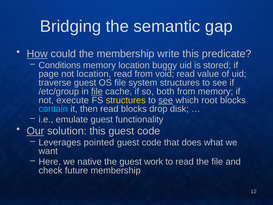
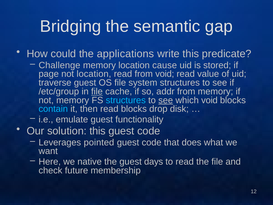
How underline: present -> none
the membership: membership -> applications
Conditions: Conditions -> Challenge
buggy: buggy -> cause
both: both -> addr
not execute: execute -> memory
structures at (126, 100) colour: yellow -> light blue
which root: root -> void
Our underline: present -> none
work: work -> days
